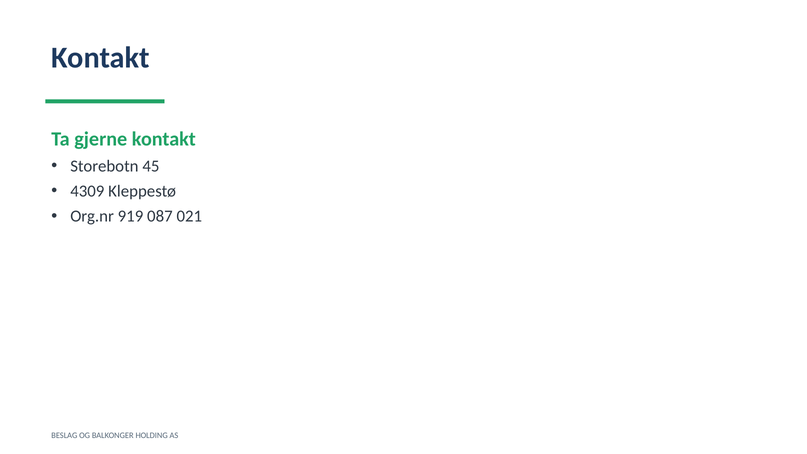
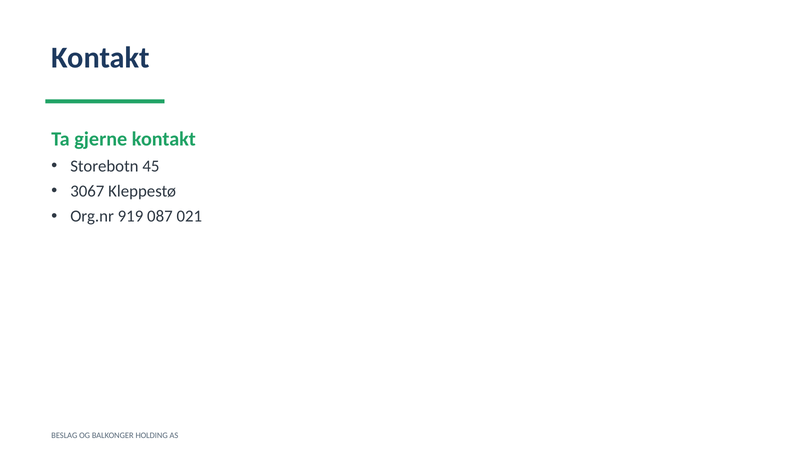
4309: 4309 -> 3067
